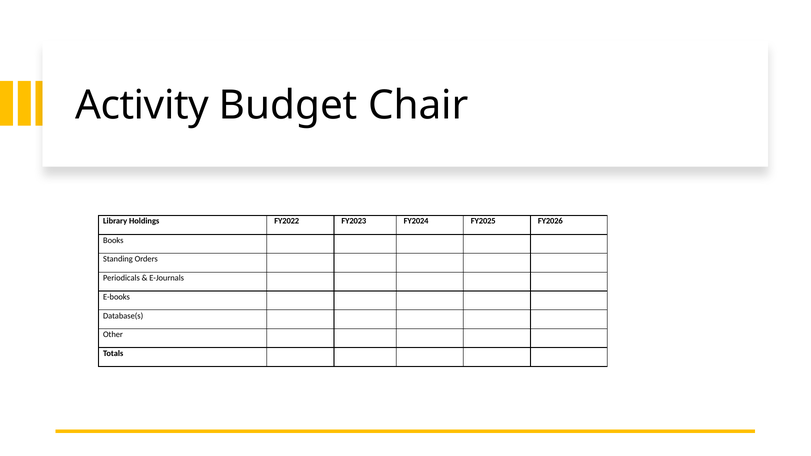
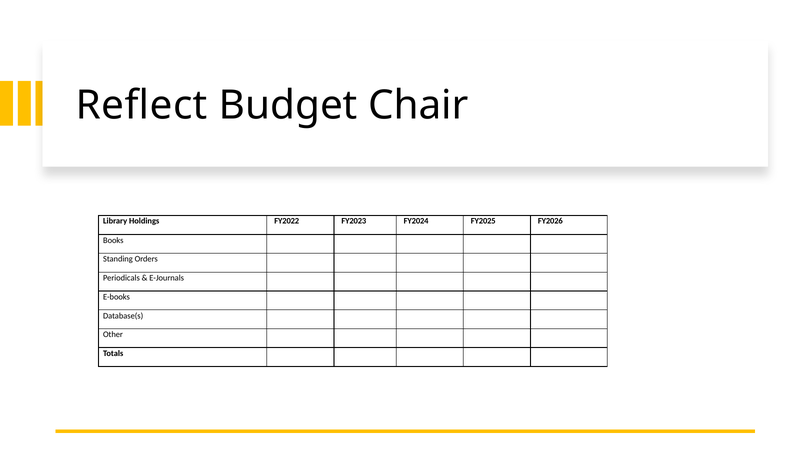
Activity: Activity -> Reflect
